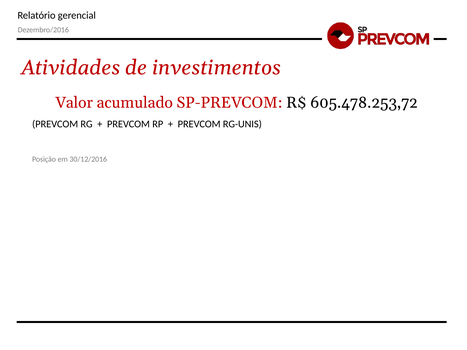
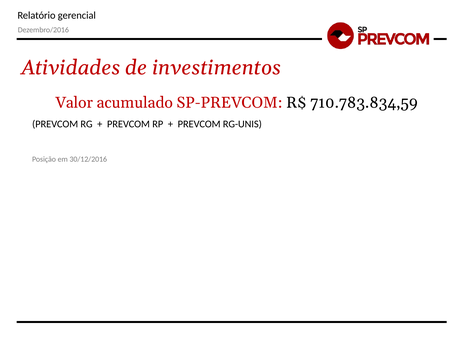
605.478.253,72: 605.478.253,72 -> 710.783.834,59
